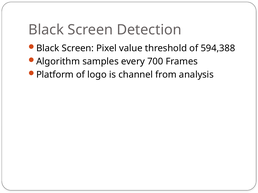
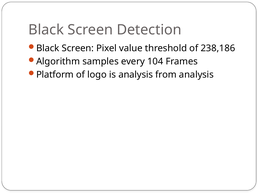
594,388: 594,388 -> 238,186
700: 700 -> 104
is channel: channel -> analysis
